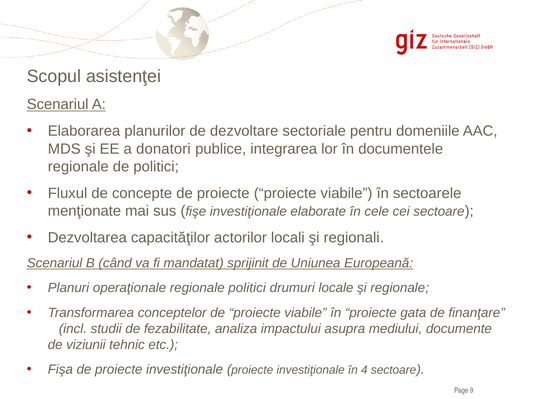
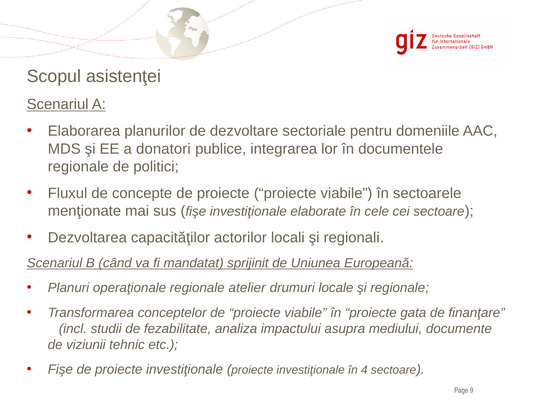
regionale politici: politici -> atelier
Fişa at (60, 370): Fişa -> Fişe
